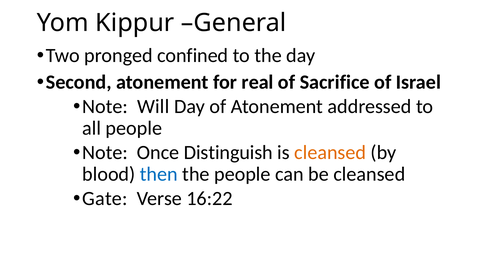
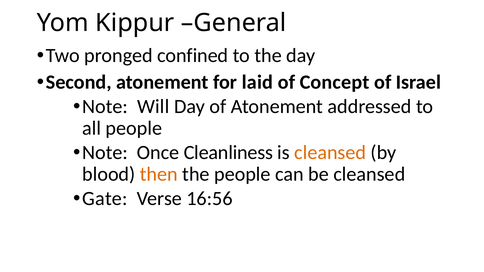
real: real -> laid
Sacrifice: Sacrifice -> Concept
Distinguish: Distinguish -> Cleanliness
then colour: blue -> orange
16:22: 16:22 -> 16:56
